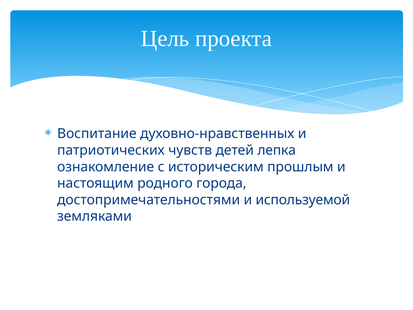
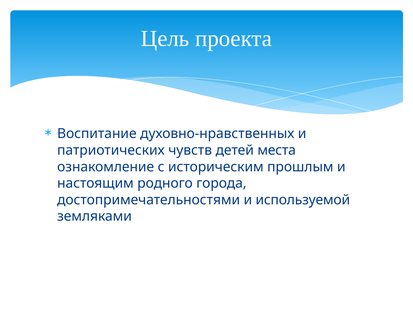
лепка: лепка -> места
